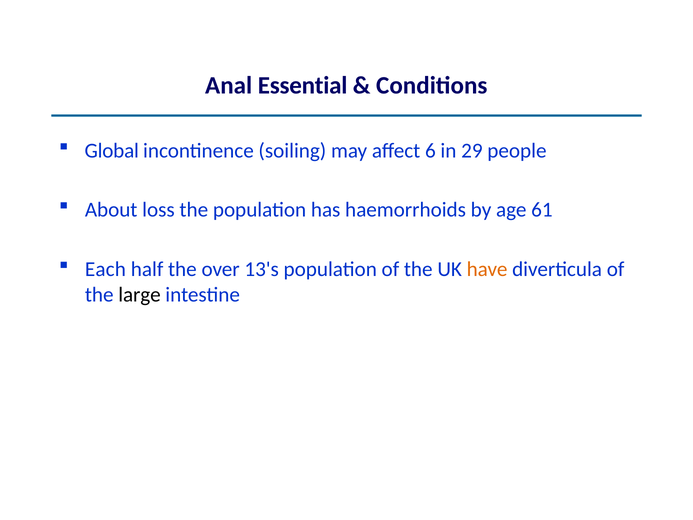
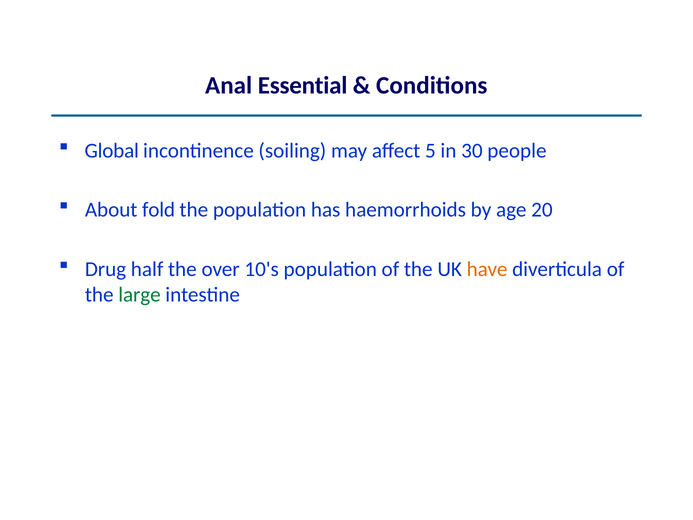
6: 6 -> 5
29: 29 -> 30
loss: loss -> fold
61: 61 -> 20
Each: Each -> Drug
13's: 13's -> 10's
large colour: black -> green
